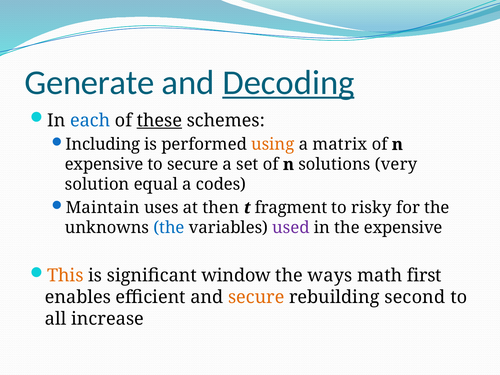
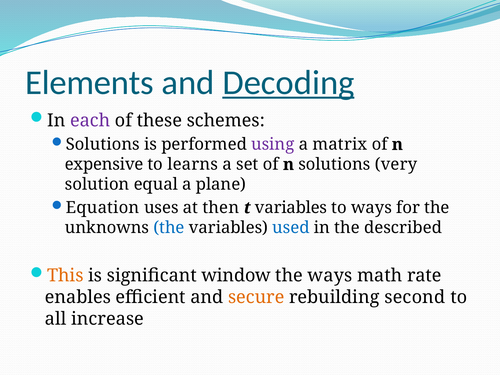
Generate: Generate -> Elements
each colour: blue -> purple
these underline: present -> none
Including at (103, 144): Including -> Solutions
using colour: orange -> purple
to secure: secure -> learns
codes: codes -> plane
Maintain: Maintain -> Equation
t fragment: fragment -> variables
to risky: risky -> ways
used colour: purple -> blue
the expensive: expensive -> described
first: first -> rate
